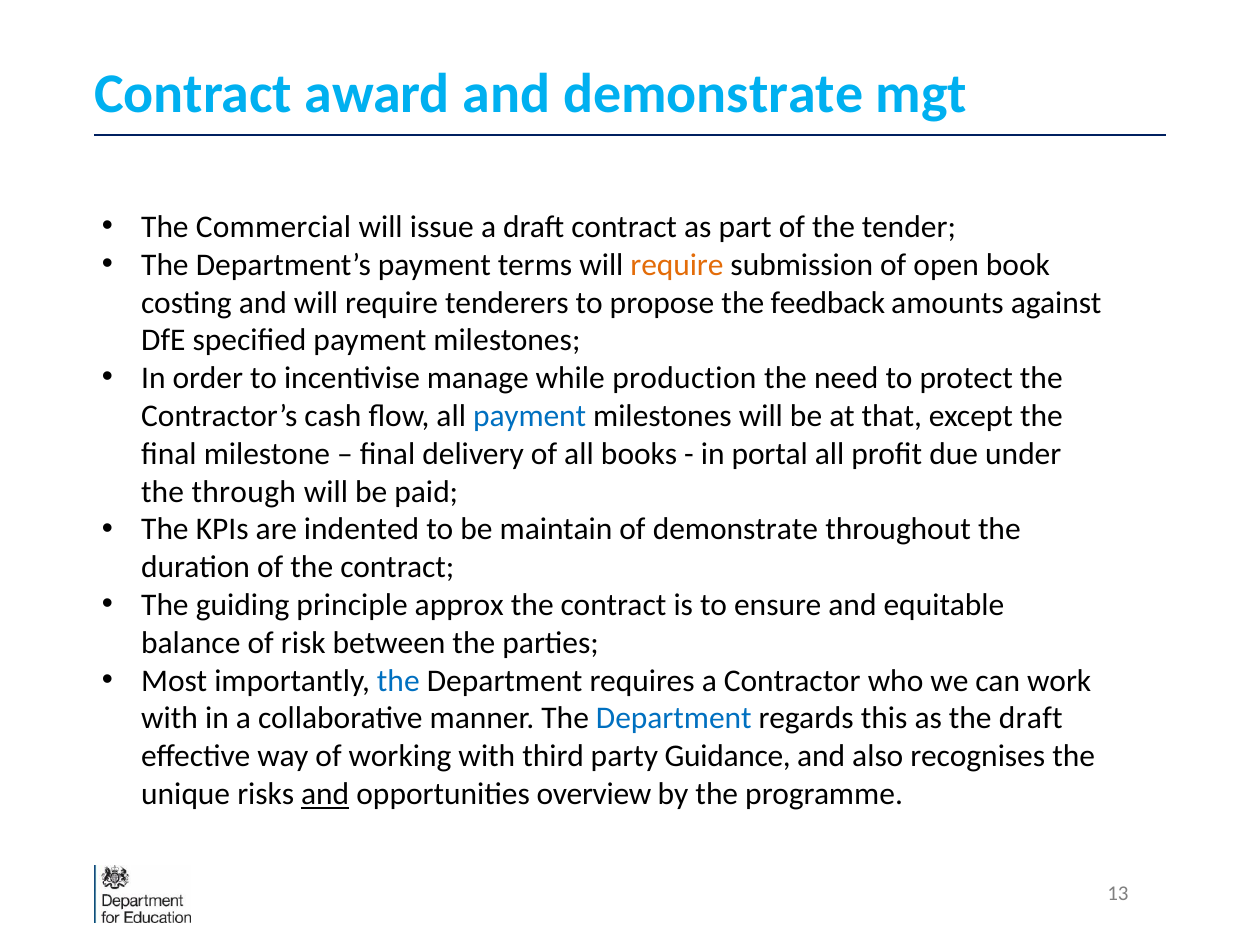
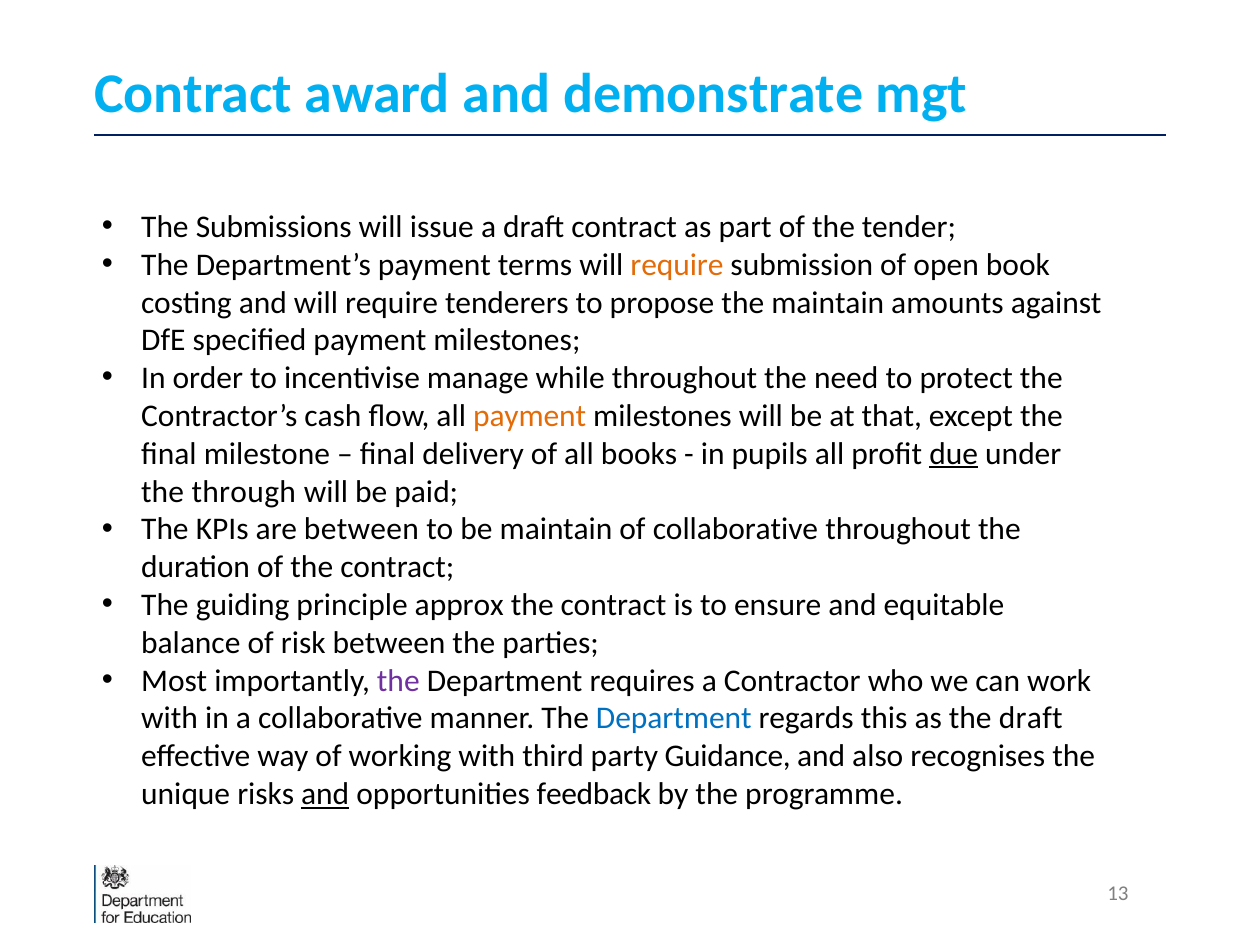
Commercial: Commercial -> Submissions
the feedback: feedback -> maintain
while production: production -> throughout
payment at (530, 416) colour: blue -> orange
portal: portal -> pupils
due underline: none -> present
are indented: indented -> between
of demonstrate: demonstrate -> collaborative
the at (398, 681) colour: blue -> purple
overview: overview -> feedback
